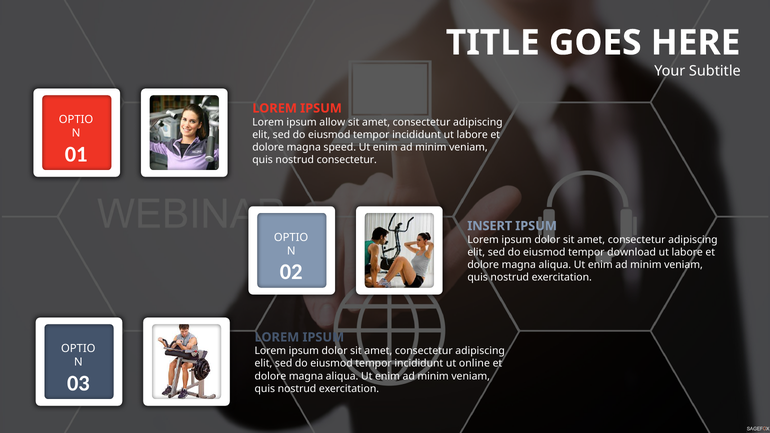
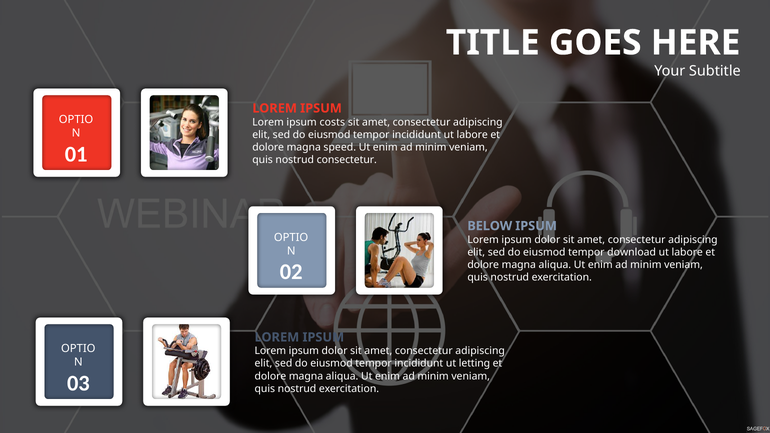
allow: allow -> costs
INSERT: INSERT -> BELOW
online: online -> letting
